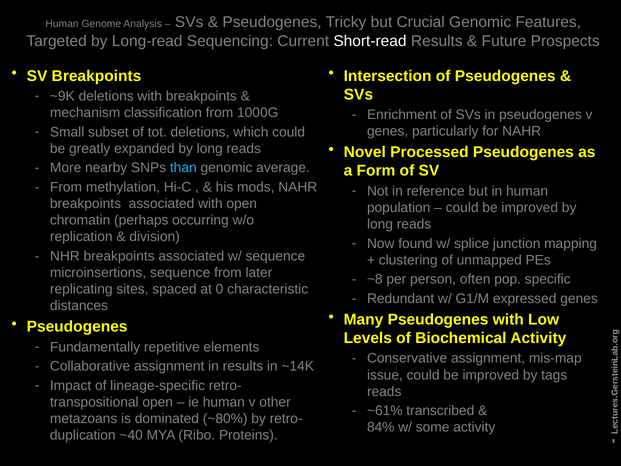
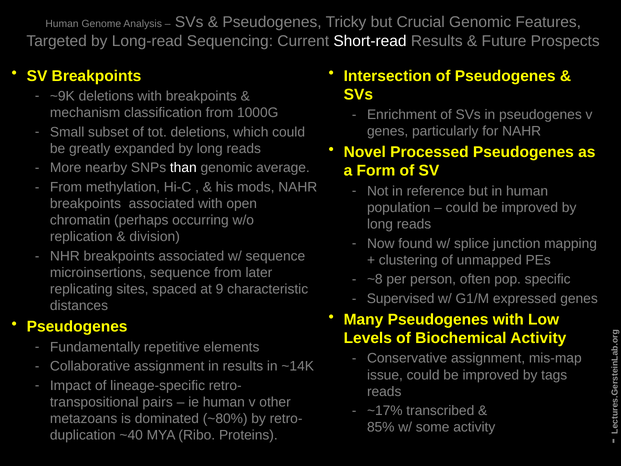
than colour: light blue -> white
at 0: 0 -> 9
Redundant: Redundant -> Supervised
open at (158, 402): open -> pairs
~61%: ~61% -> ~17%
84%: 84% -> 85%
